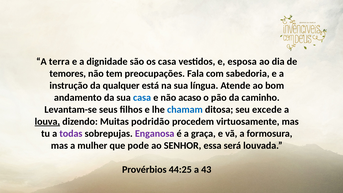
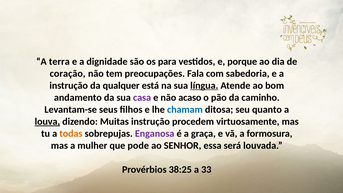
os casa: casa -> para
esposa: esposa -> porque
temores: temores -> coração
língua underline: none -> present
casa at (142, 97) colour: blue -> purple
excede: excede -> quanto
Muitas podridão: podridão -> instrução
todas colour: purple -> orange
44:25: 44:25 -> 38:25
43: 43 -> 33
